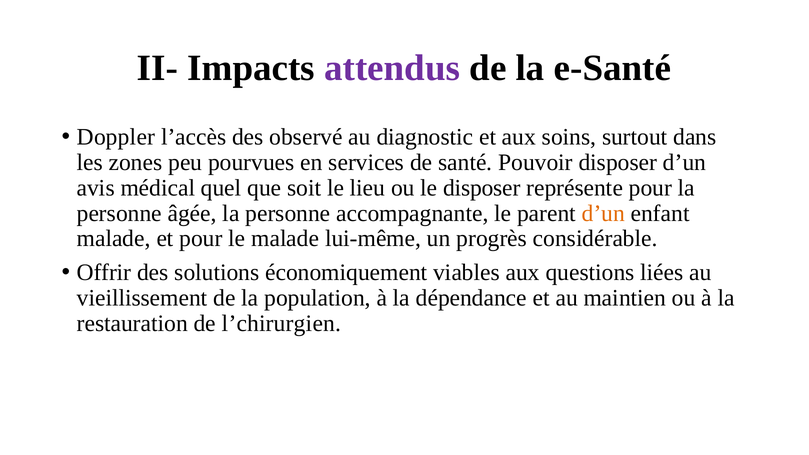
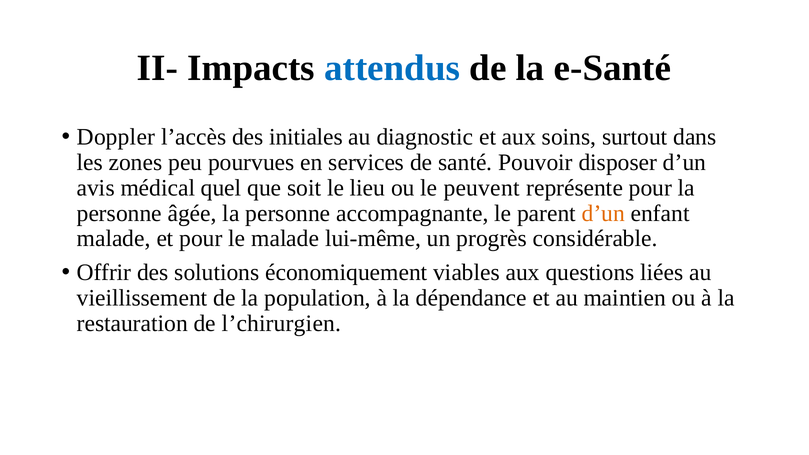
attendus colour: purple -> blue
observé: observé -> initiales
le disposer: disposer -> peuvent
